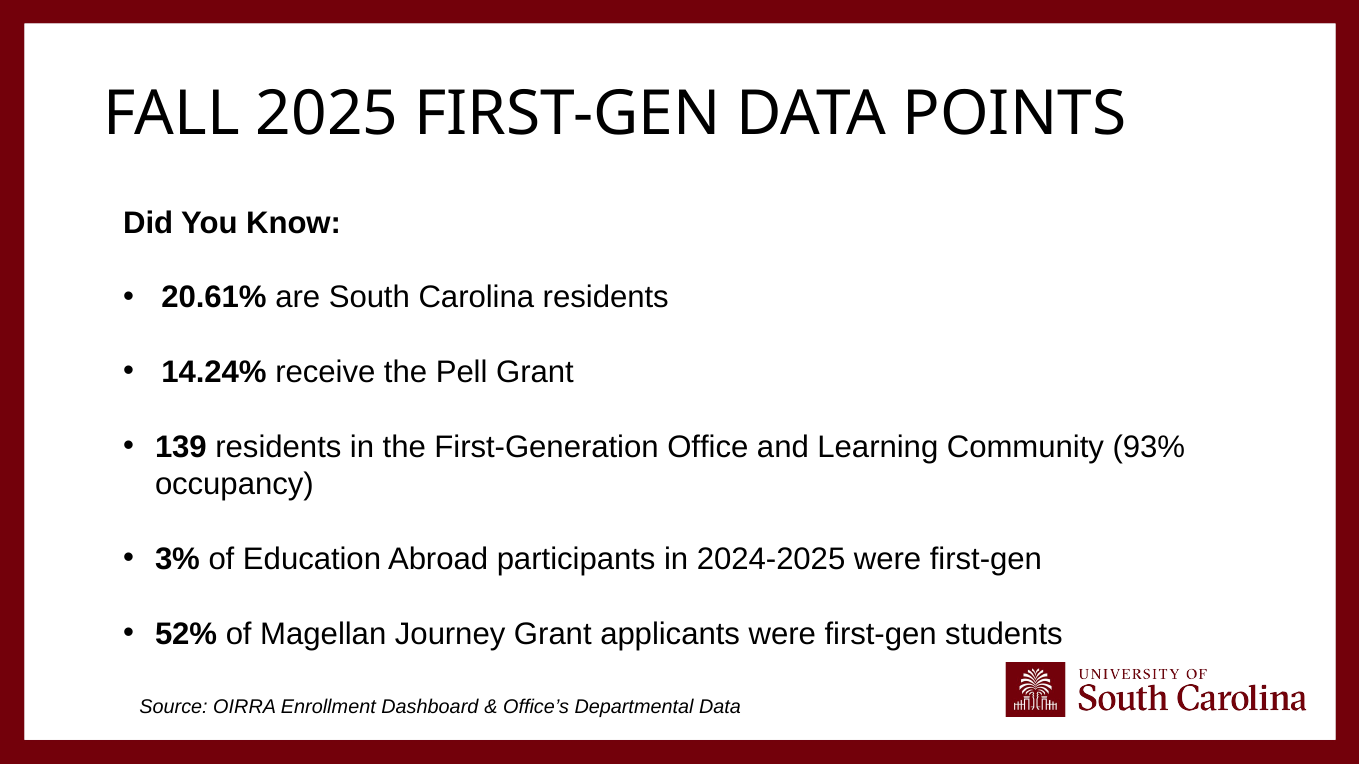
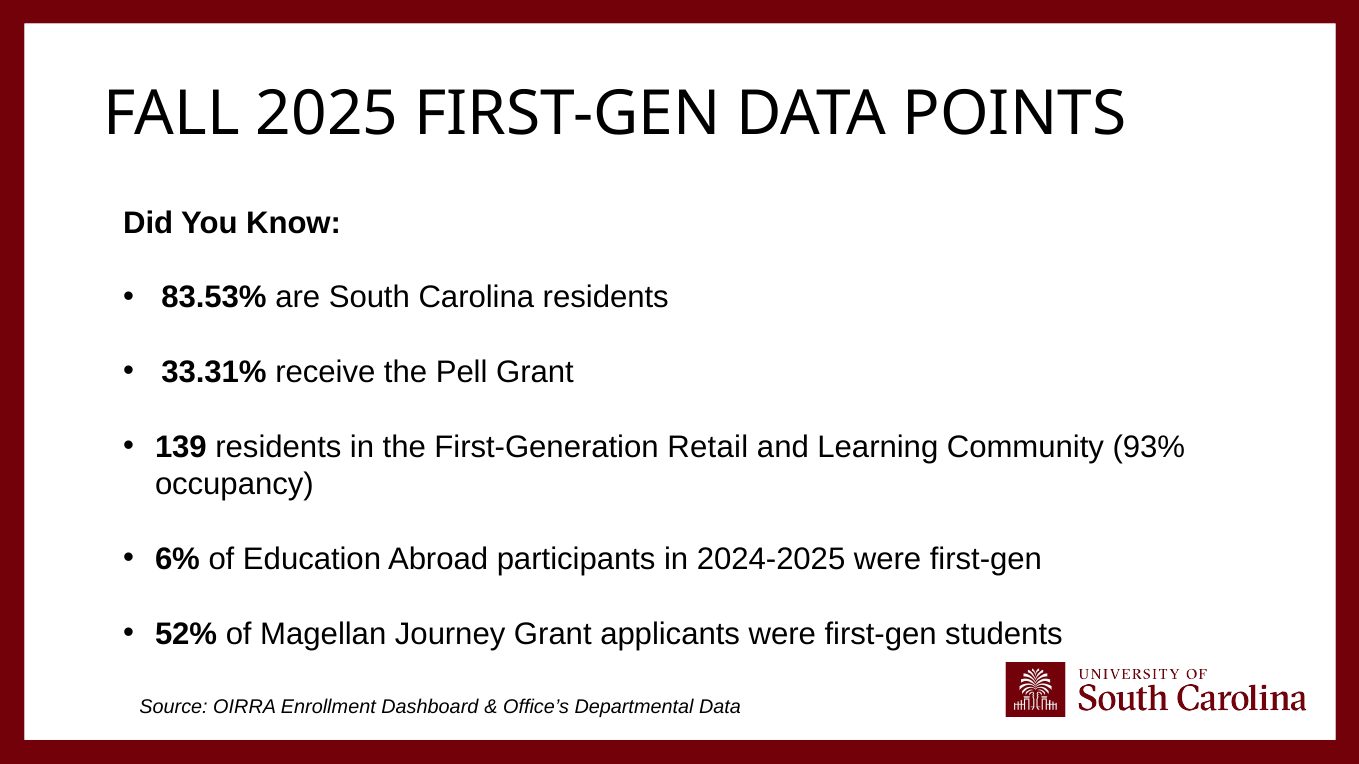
20.61%: 20.61% -> 83.53%
14.24%: 14.24% -> 33.31%
Office: Office -> Retail
3%: 3% -> 6%
